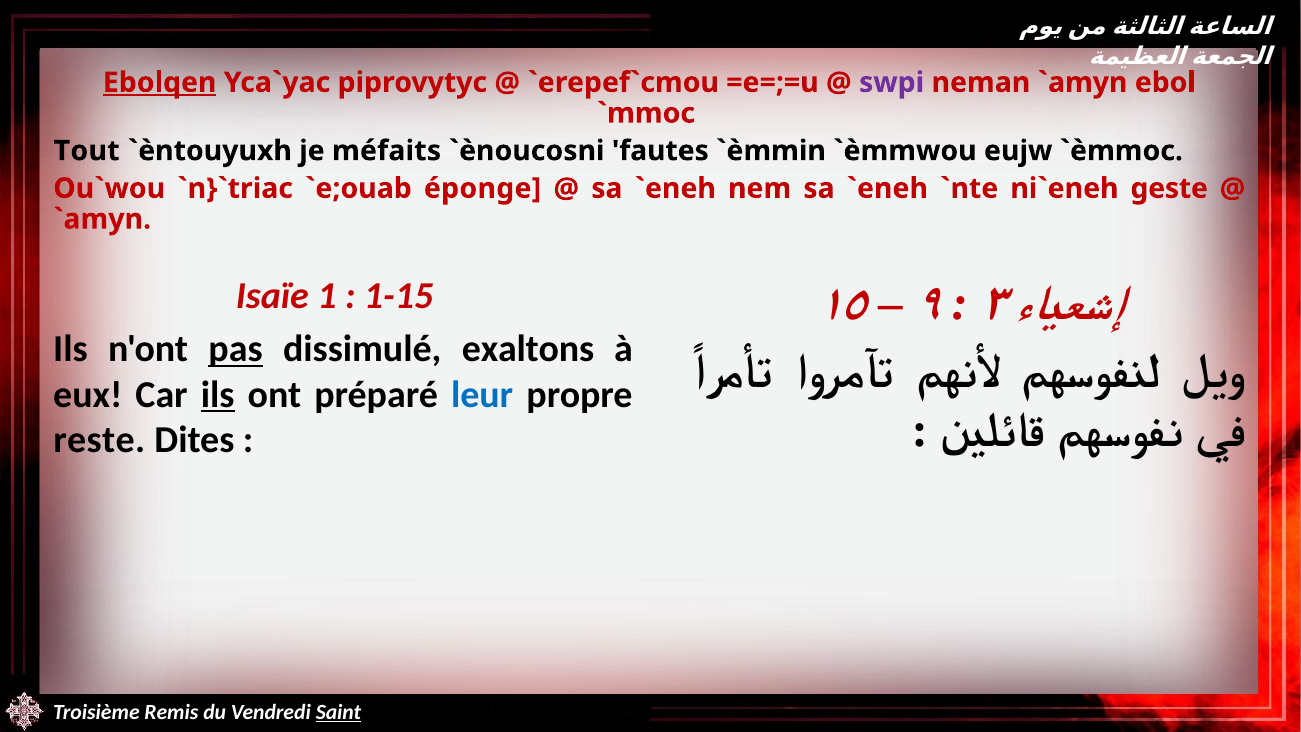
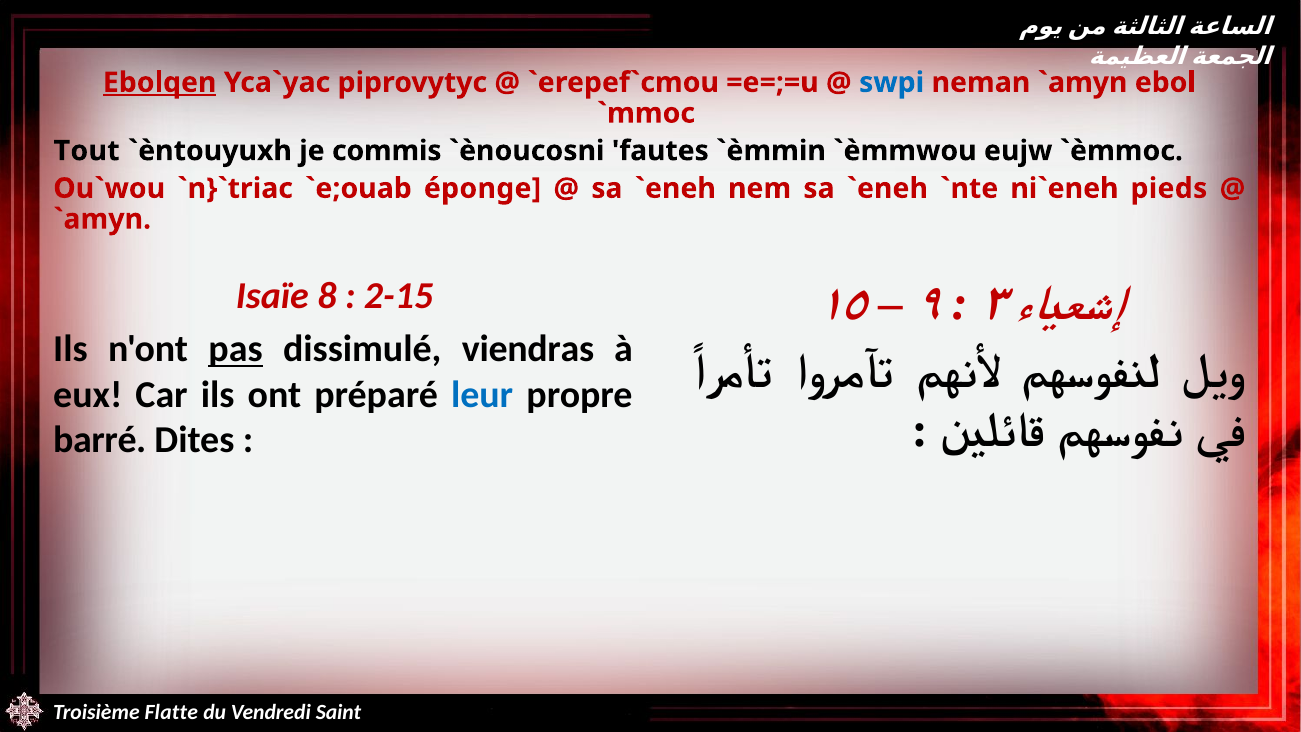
swpi colour: purple -> blue
méfaits: méfaits -> commis
geste: geste -> pieds
1: 1 -> 8
1-15: 1-15 -> 2-15
exaltons: exaltons -> viendras
ils at (218, 395) underline: present -> none
reste: reste -> barré
Remis: Remis -> Flatte
Saint underline: present -> none
